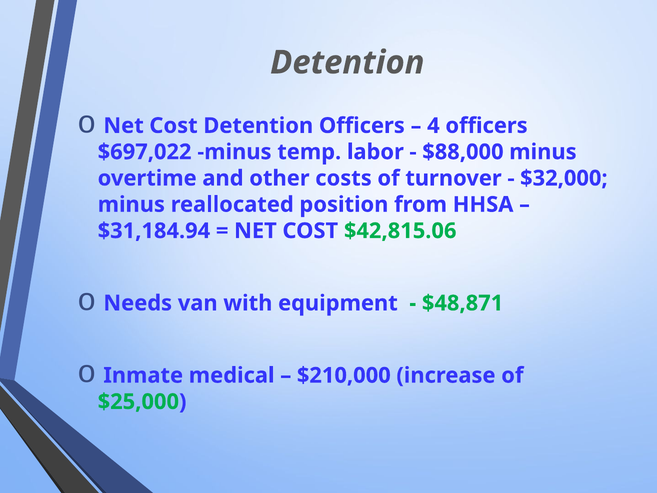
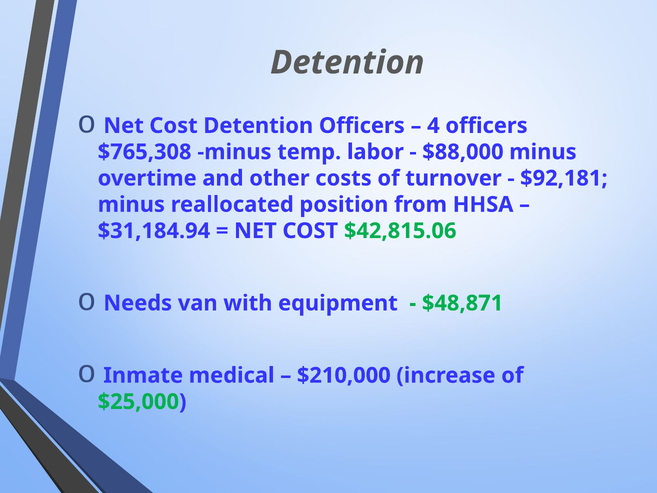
$697,022: $697,022 -> $765,308
$32,000: $32,000 -> $92,181
